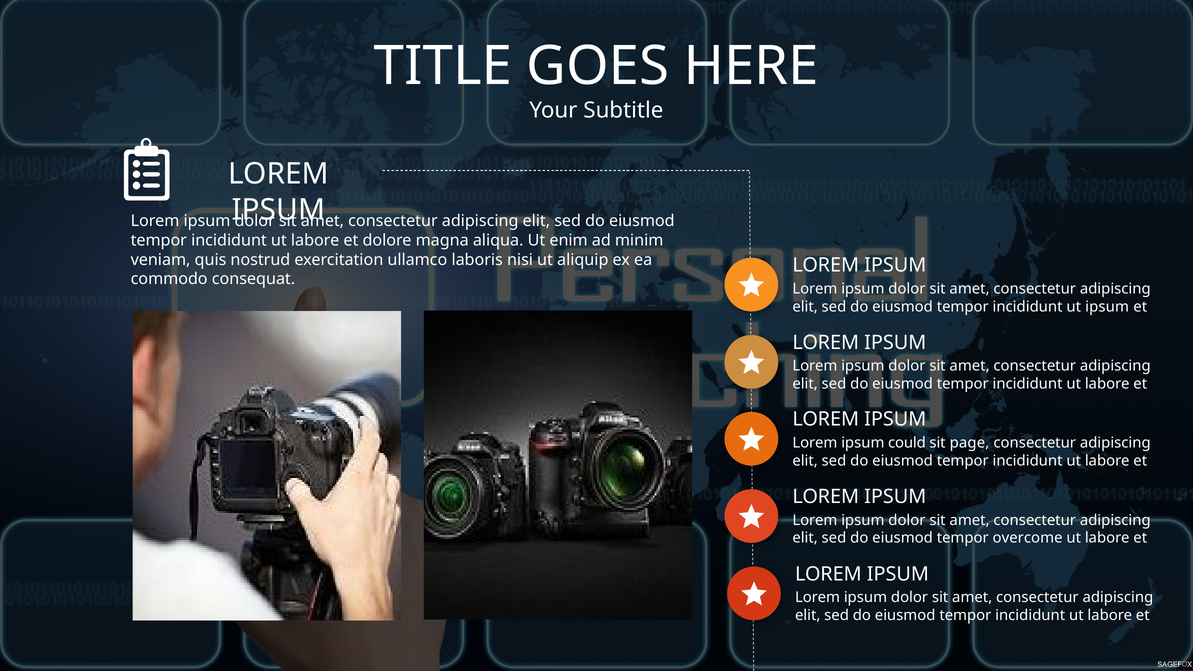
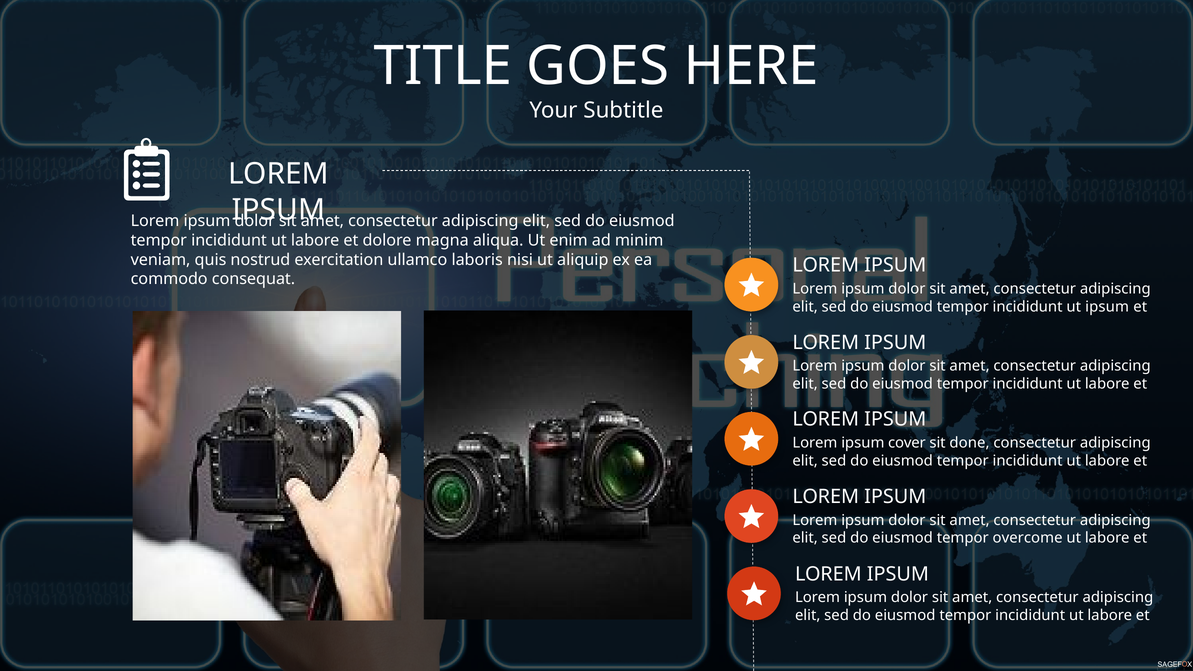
could: could -> cover
page: page -> done
